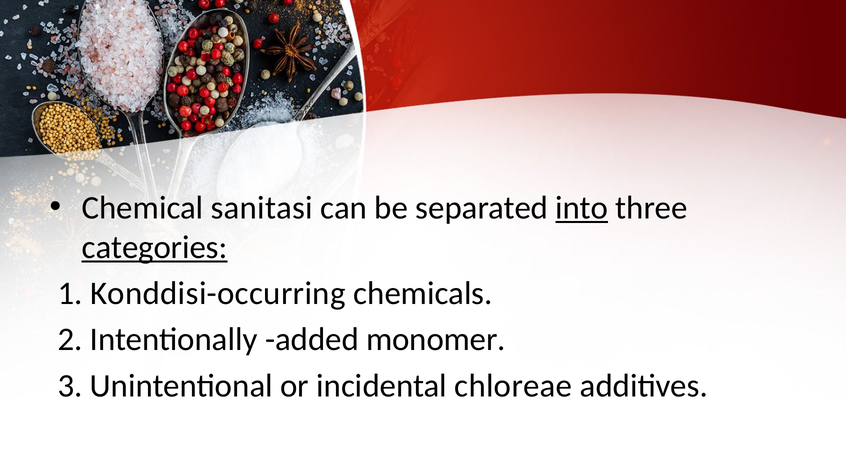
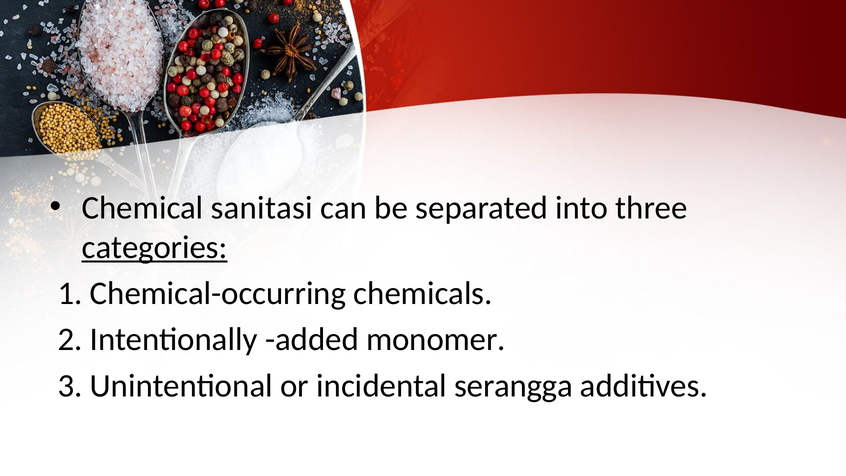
into underline: present -> none
Konddisi-occurring: Konddisi-occurring -> Chemical-occurring
chloreae: chloreae -> serangga
